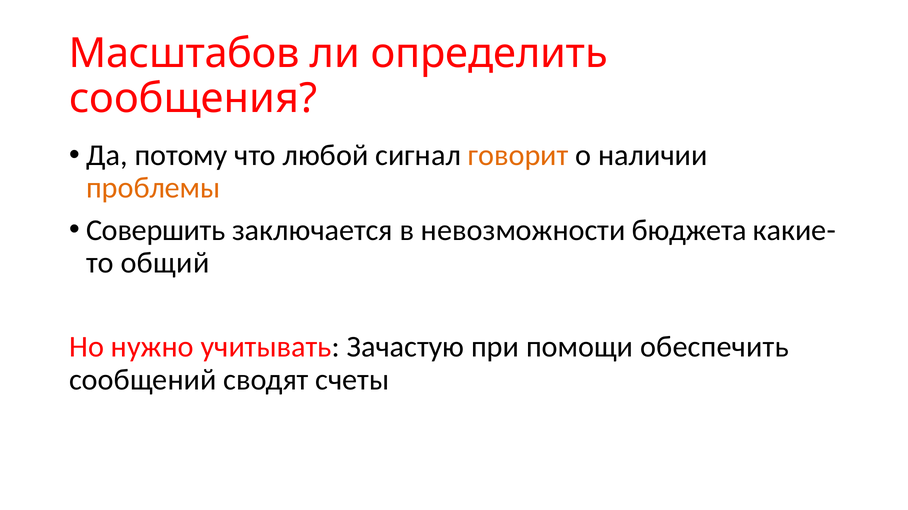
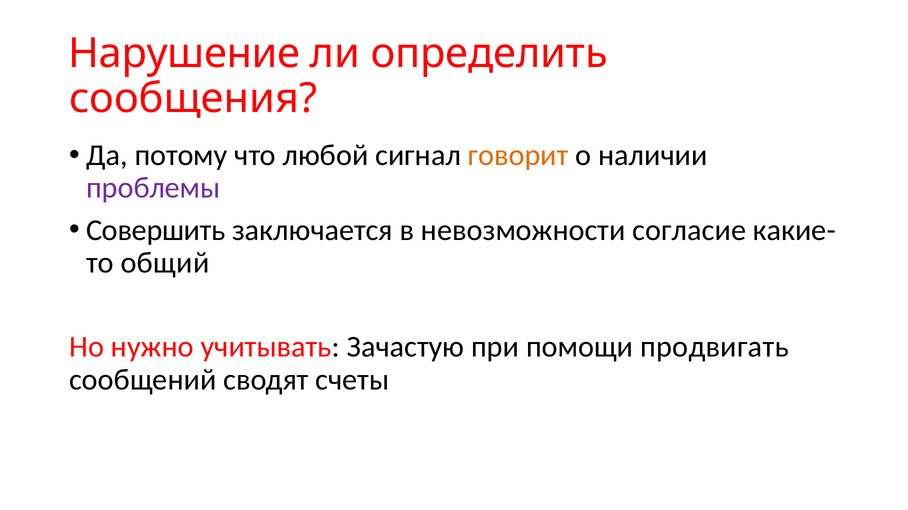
Масштабов: Масштабов -> Нарушение
проблемы colour: orange -> purple
бюджета: бюджета -> согласие
обеспечить: обеспечить -> продвигать
